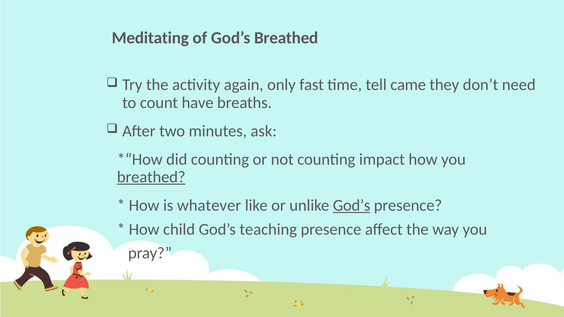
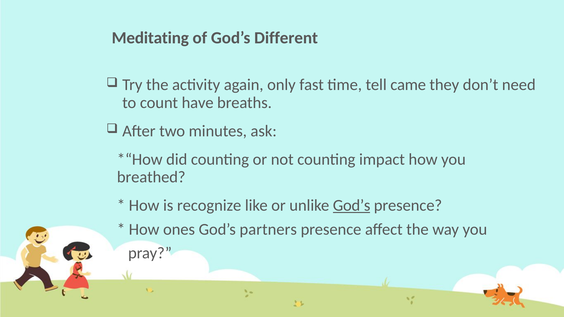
God’s Breathed: Breathed -> Different
breathed at (151, 177) underline: present -> none
whatever: whatever -> recognize
child: child -> ones
teaching: teaching -> partners
